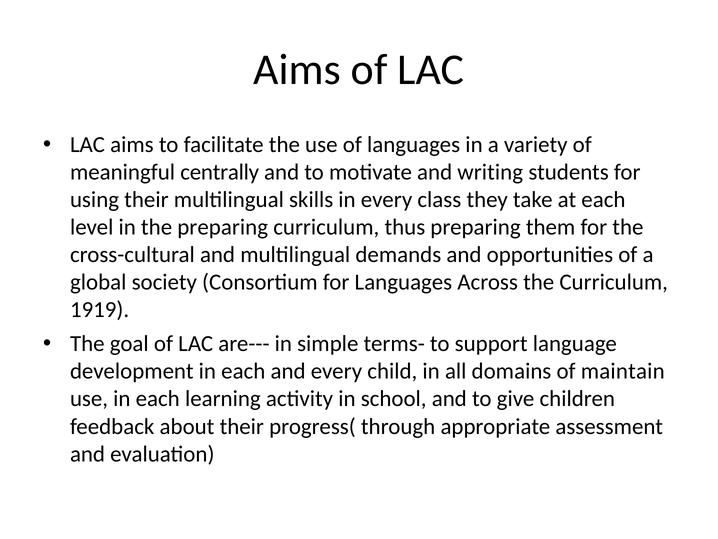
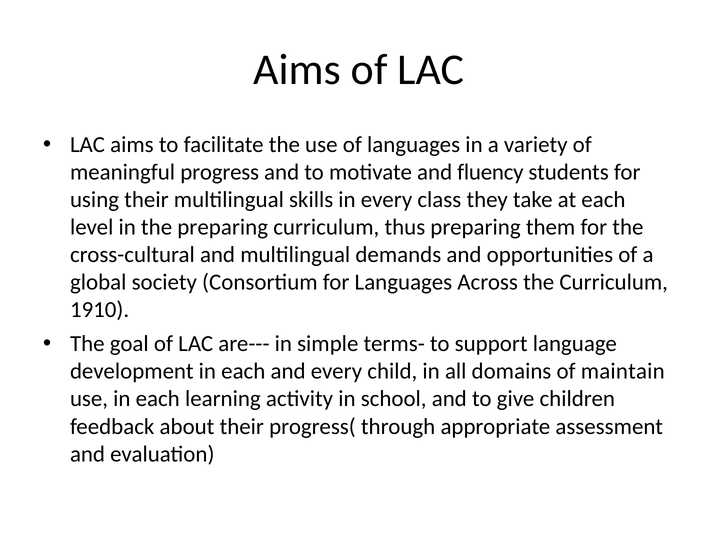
centrally: centrally -> progress
writing: writing -> fluency
1919: 1919 -> 1910
